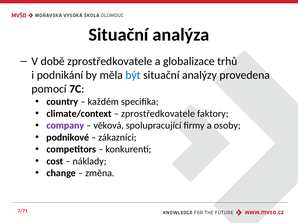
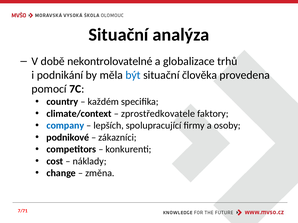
době zprostředkovatele: zprostředkovatele -> nekontrolovatelné
analýzy: analýzy -> člověka
company colour: purple -> blue
věková: věková -> lepších
